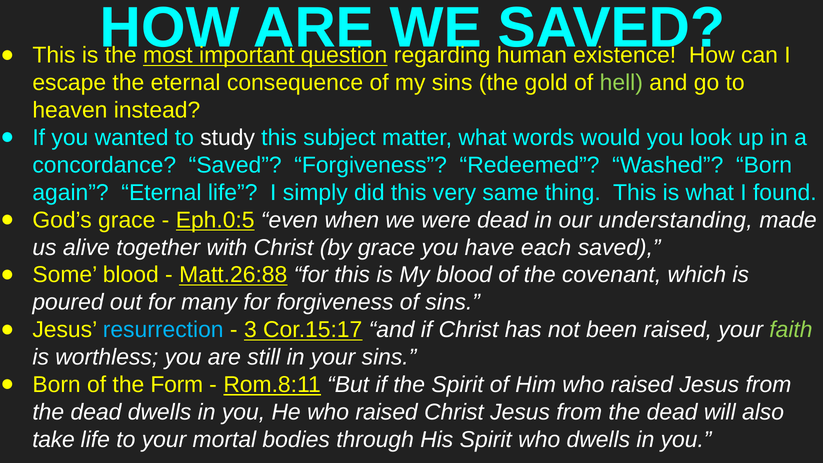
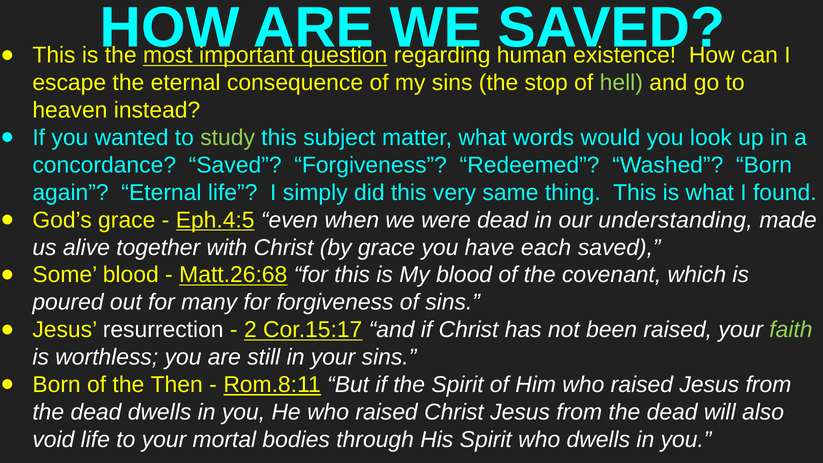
gold: gold -> stop
study colour: white -> light green
Eph.0:5: Eph.0:5 -> Eph.4:5
Matt.26:88: Matt.26:88 -> Matt.26:68
resurrection colour: light blue -> white
3: 3 -> 2
Form: Form -> Then
take: take -> void
